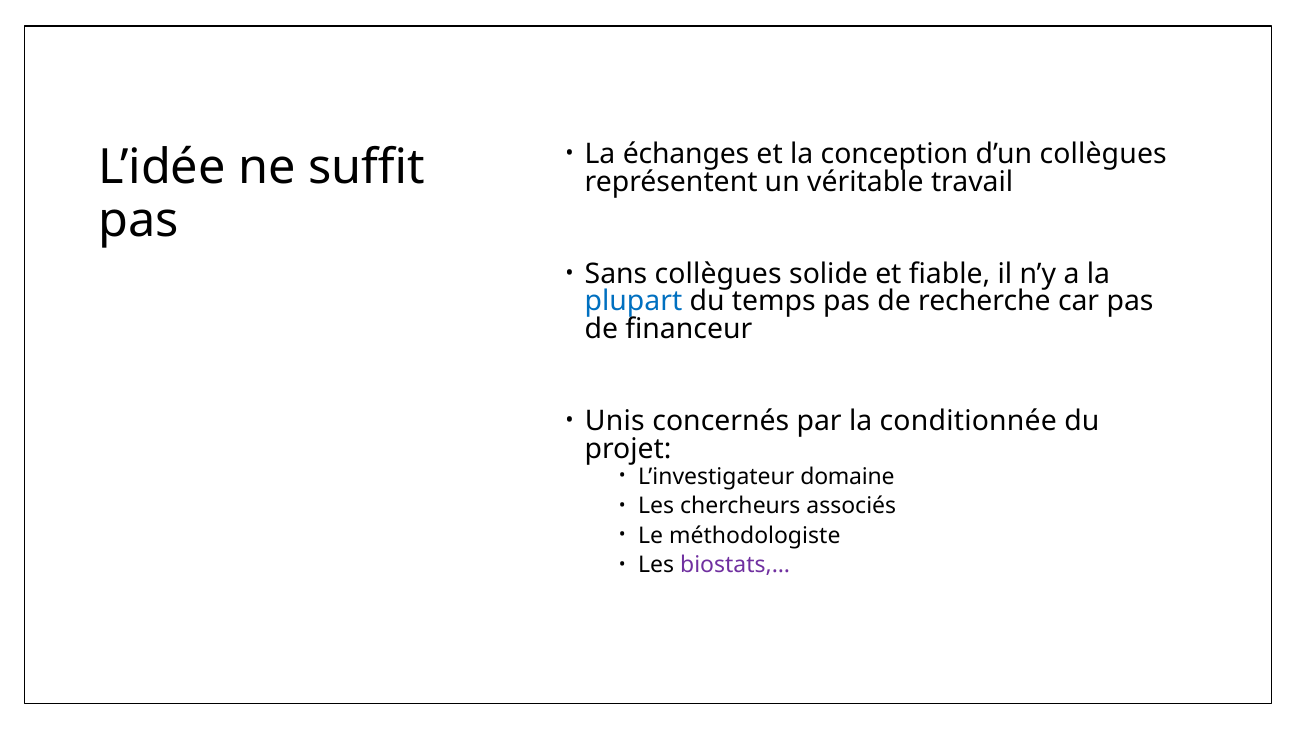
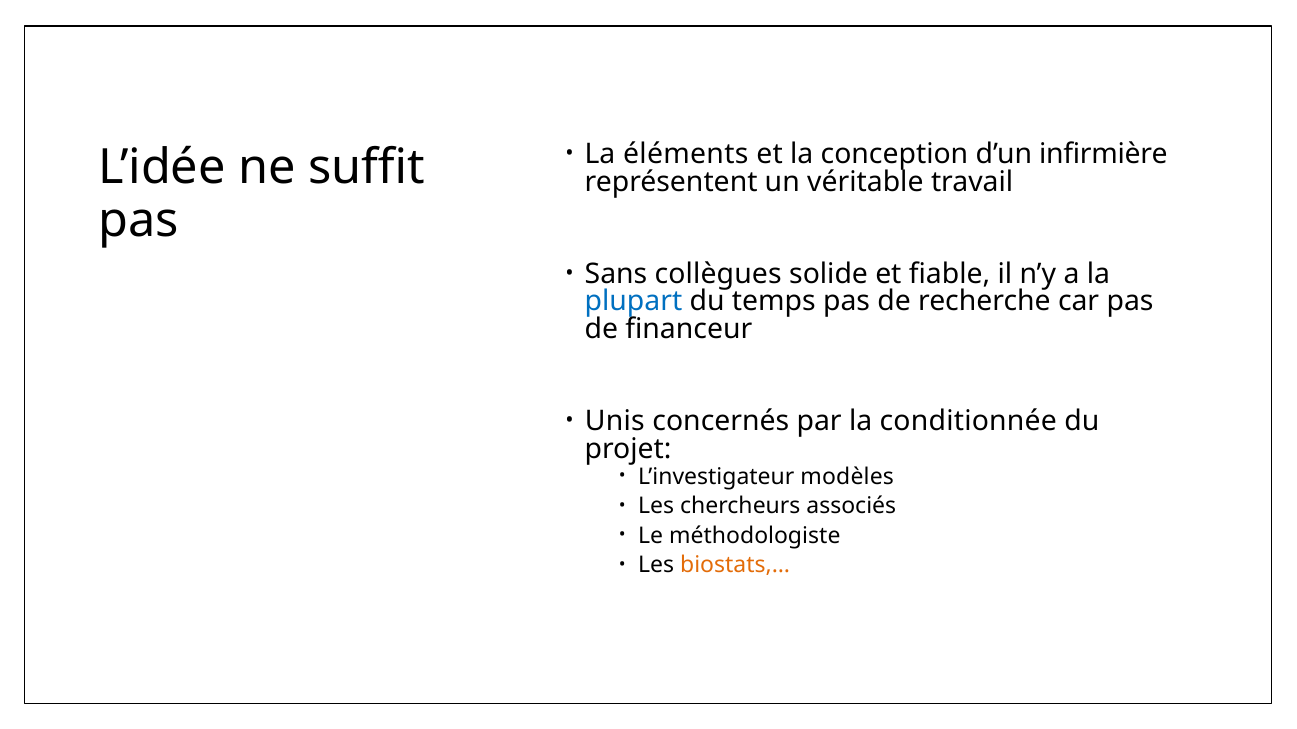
échanges: échanges -> éléments
d’un collègues: collègues -> infirmière
domaine: domaine -> modèles
biostats,… colour: purple -> orange
